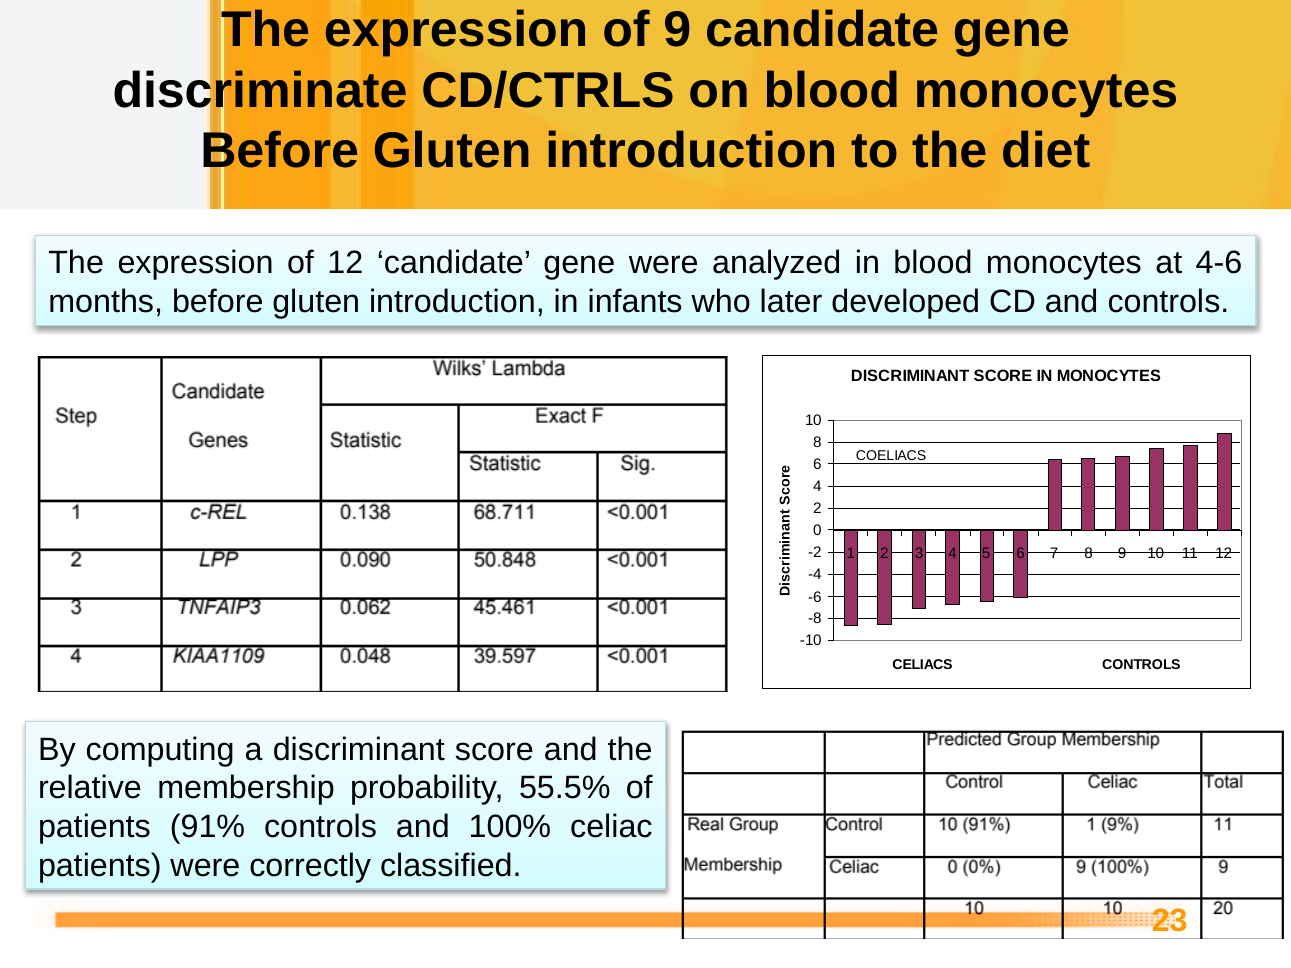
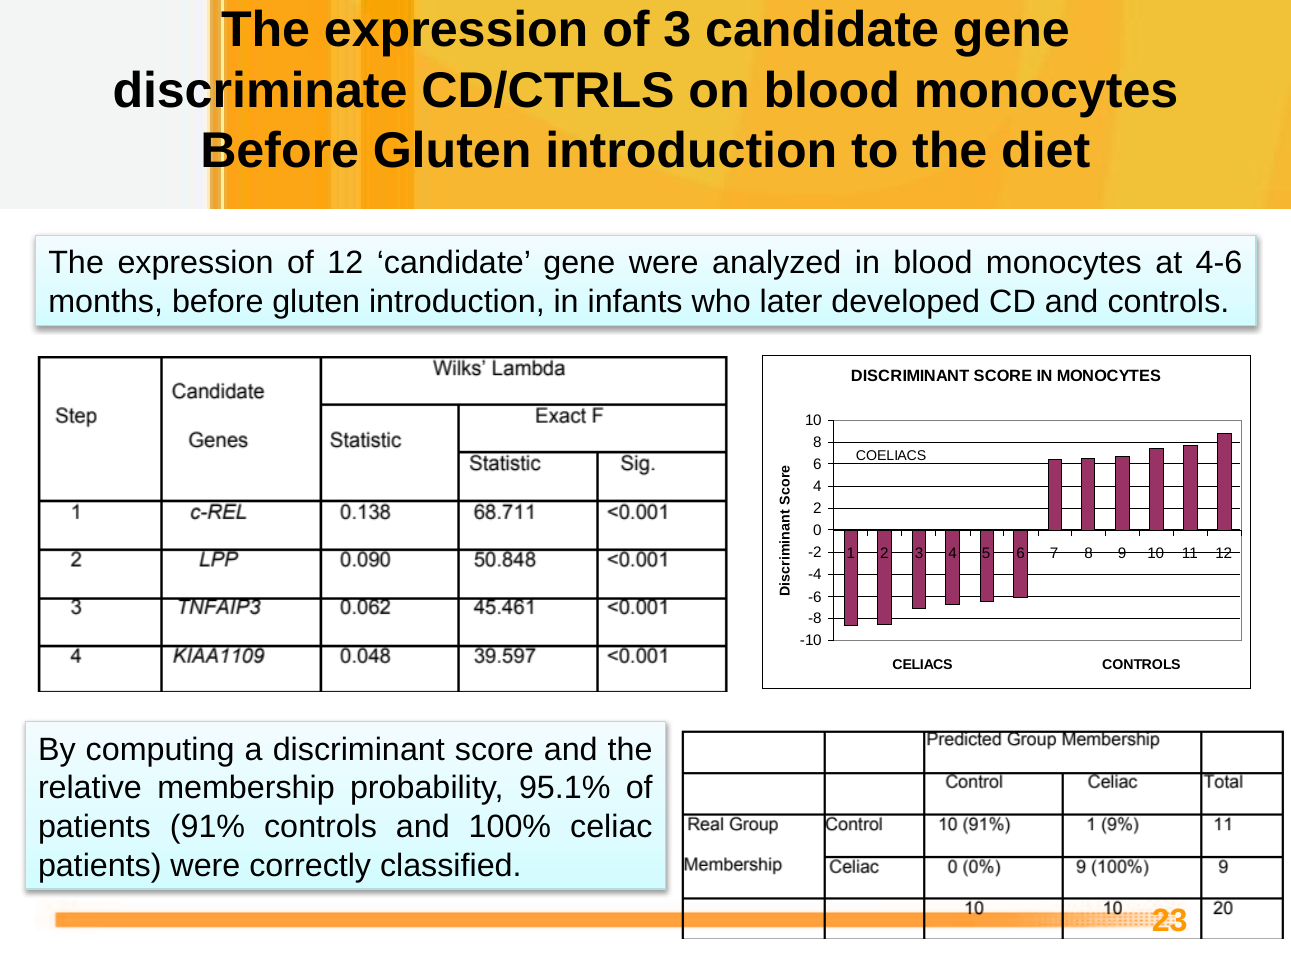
of 9: 9 -> 3
55.5%: 55.5% -> 95.1%
